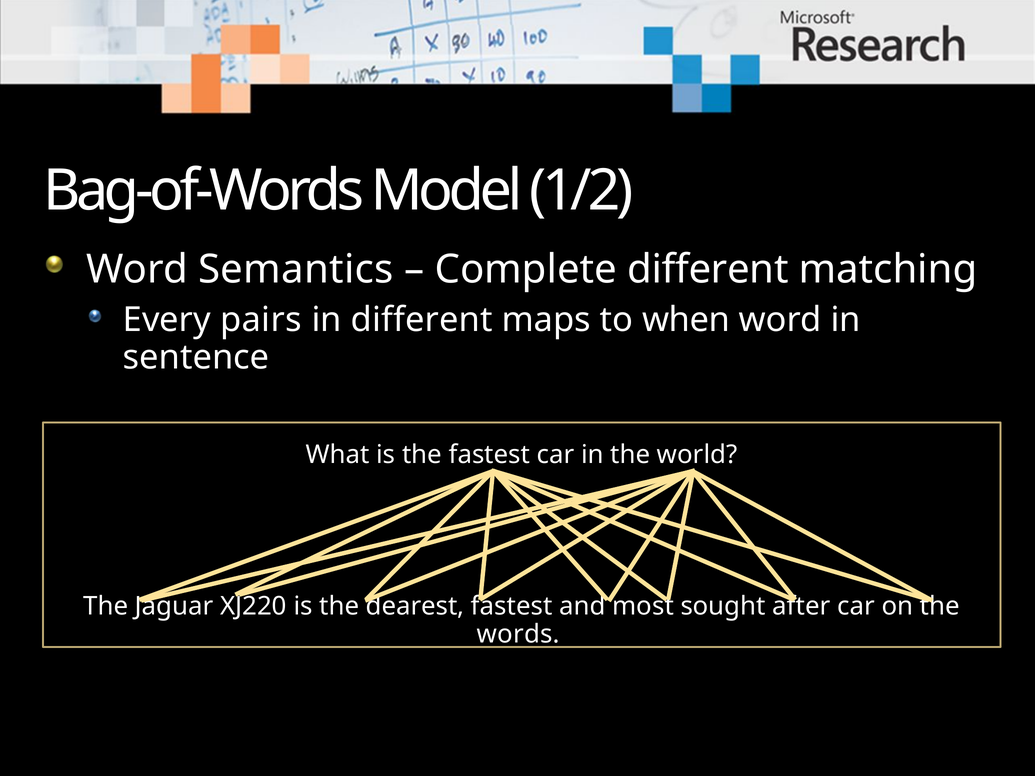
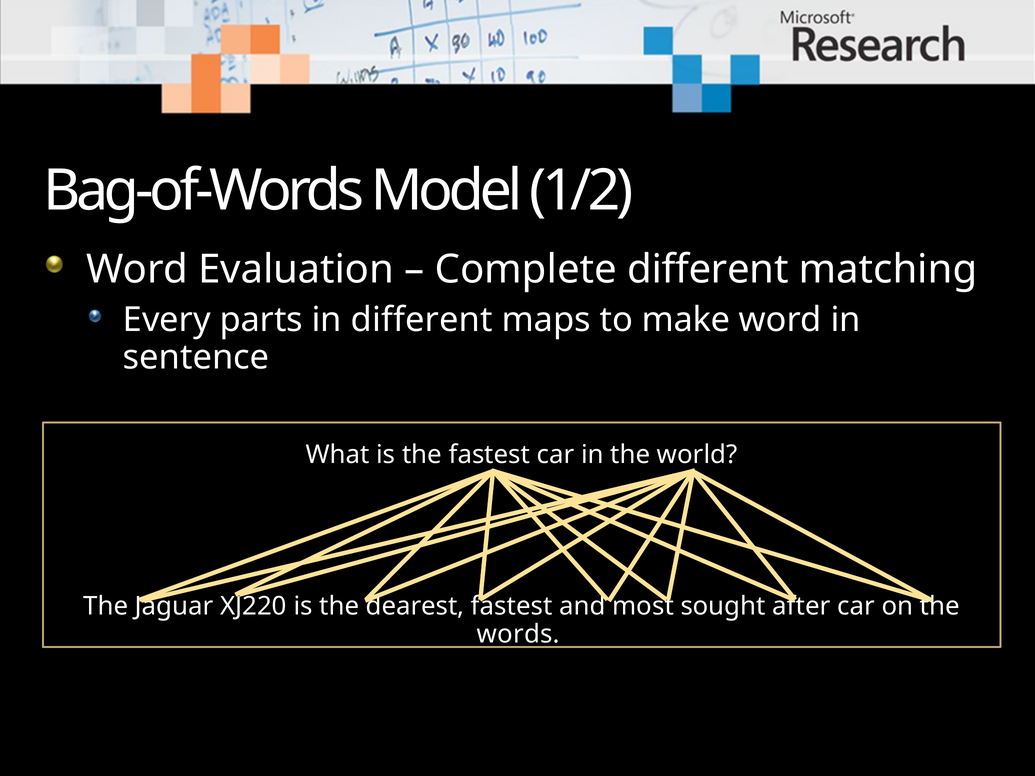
Semantics: Semantics -> Evaluation
pairs: pairs -> parts
when: when -> make
